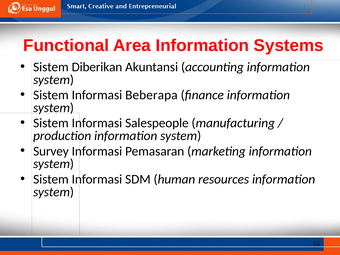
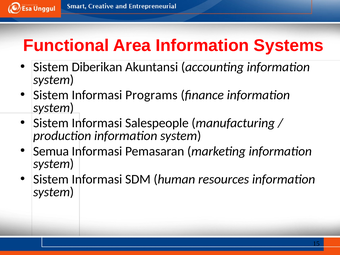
Beberapa: Beberapa -> Programs
Survey: Survey -> Semua
